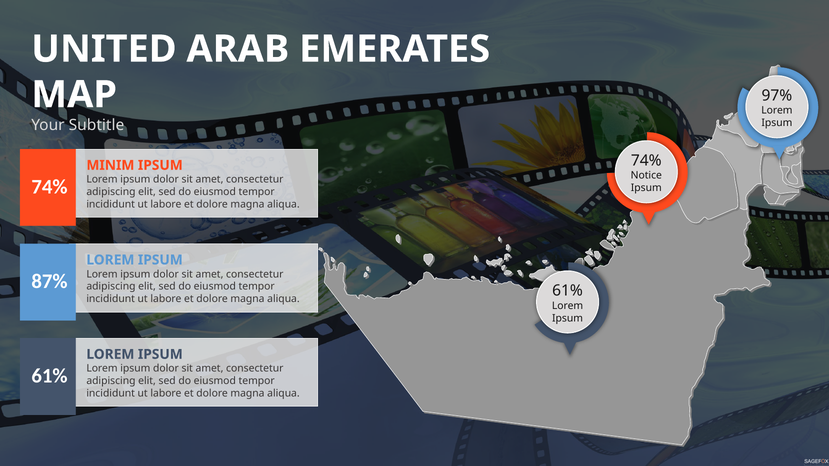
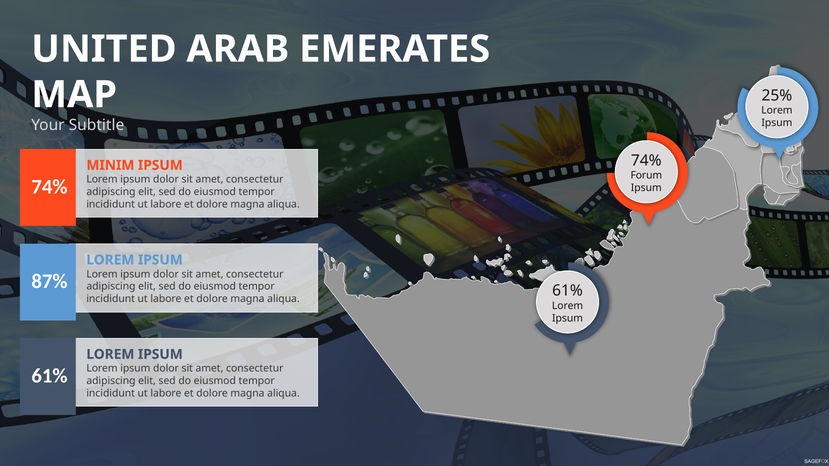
97%: 97% -> 25%
Notice: Notice -> Forum
